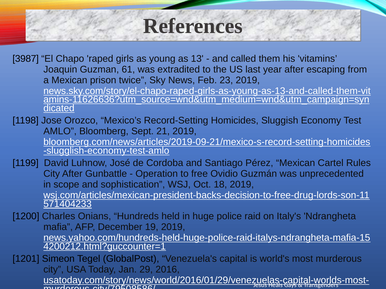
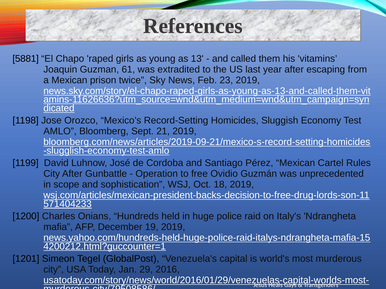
3987: 3987 -> 5881
